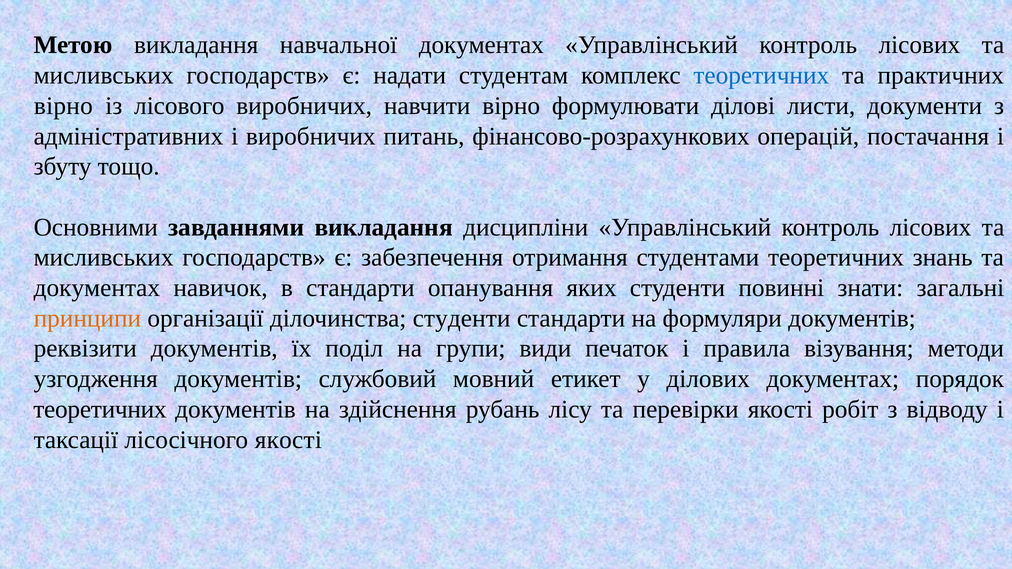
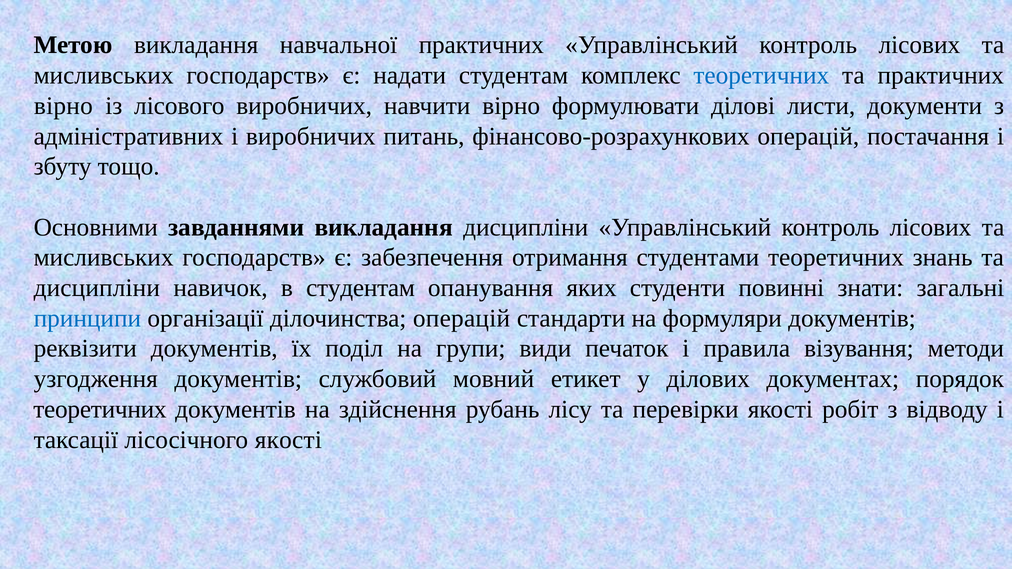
навчальної документах: документах -> практичних
документах at (97, 288): документах -> дисципліни
в стандарти: стандарти -> студентам
принципи colour: orange -> blue
ділочинства студенти: студенти -> операцій
